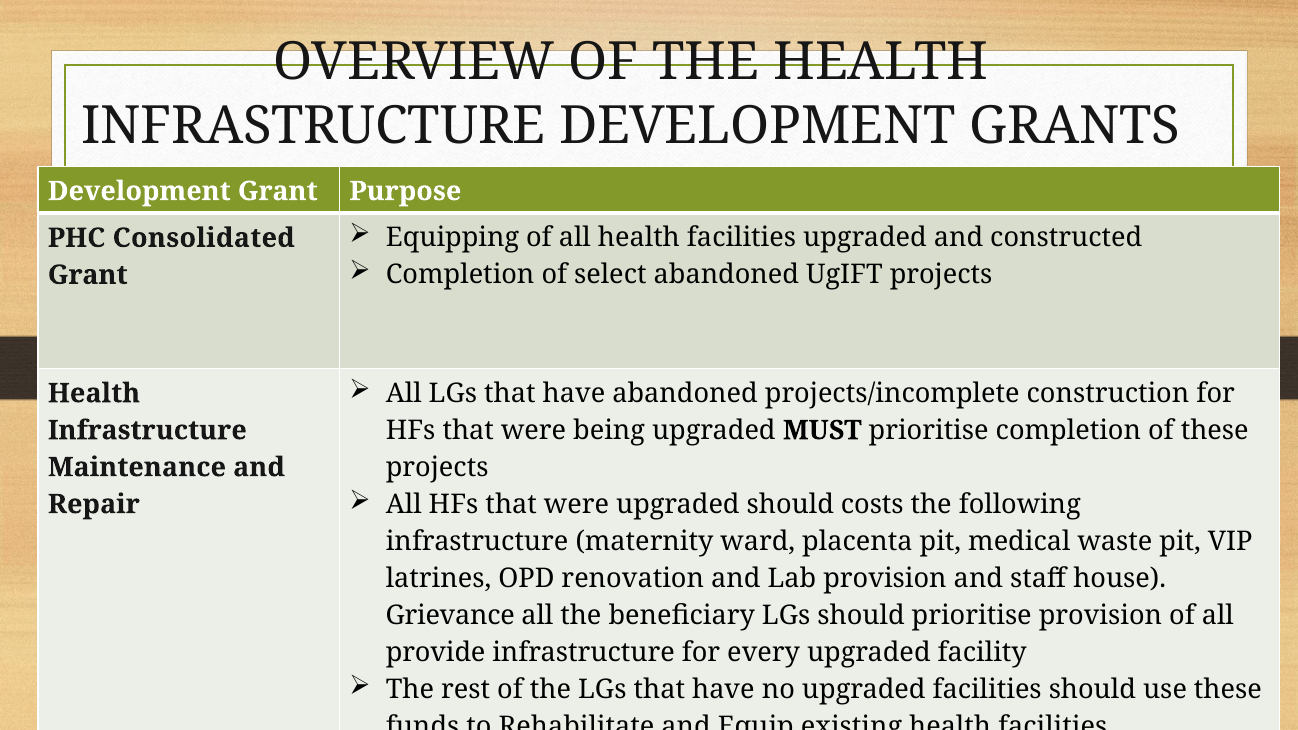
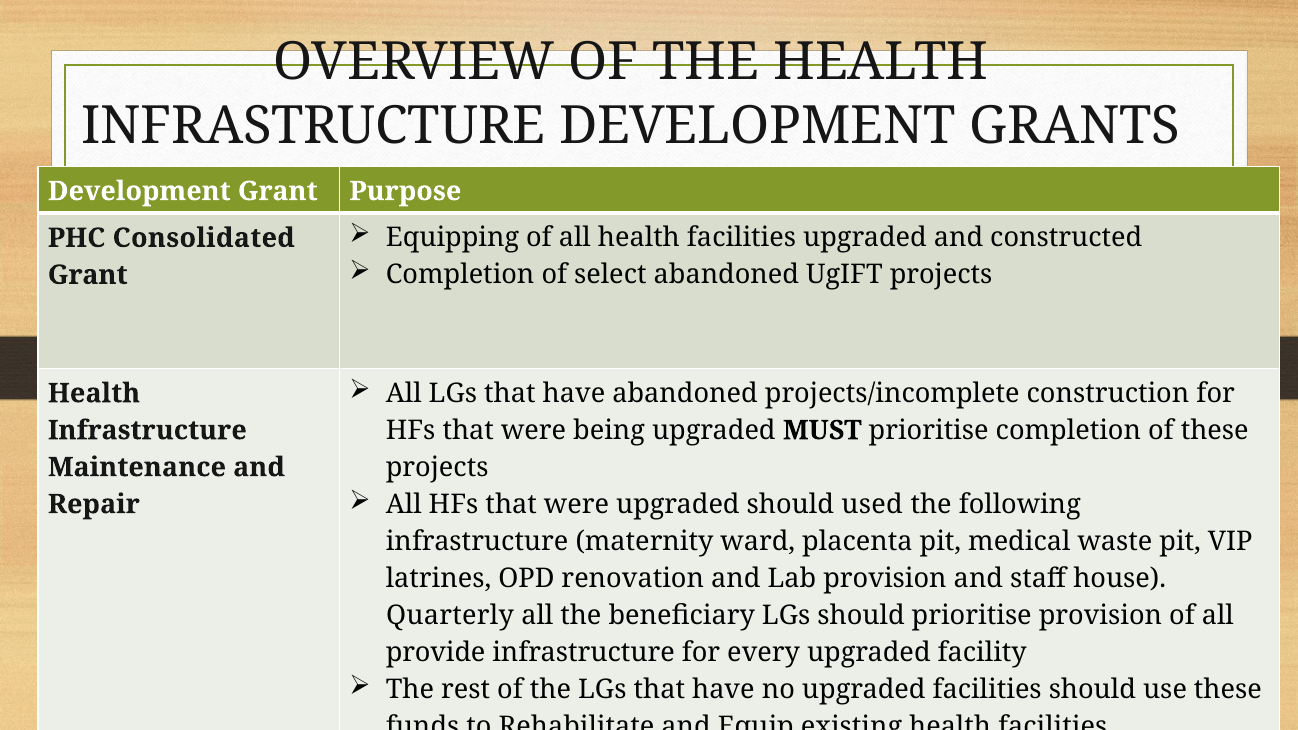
costs: costs -> used
Grievance: Grievance -> Quarterly
